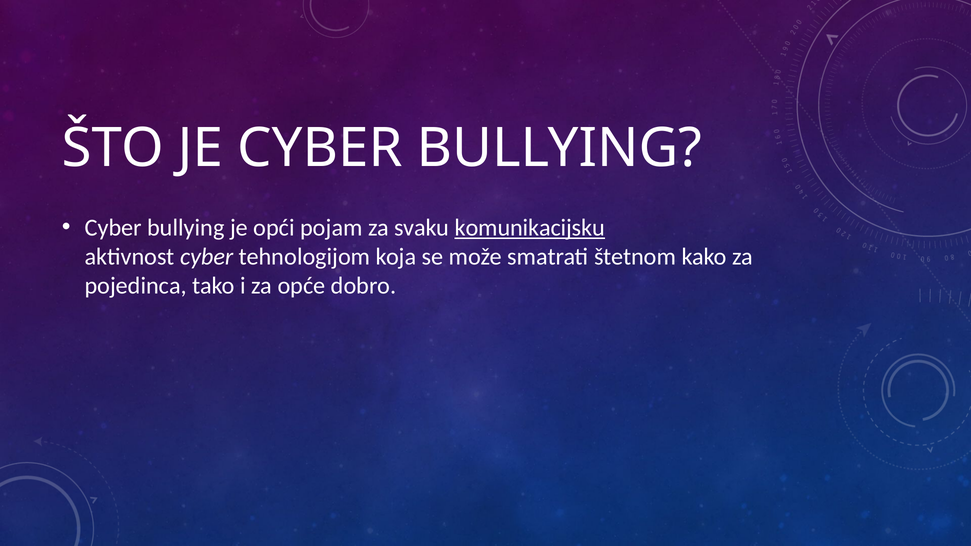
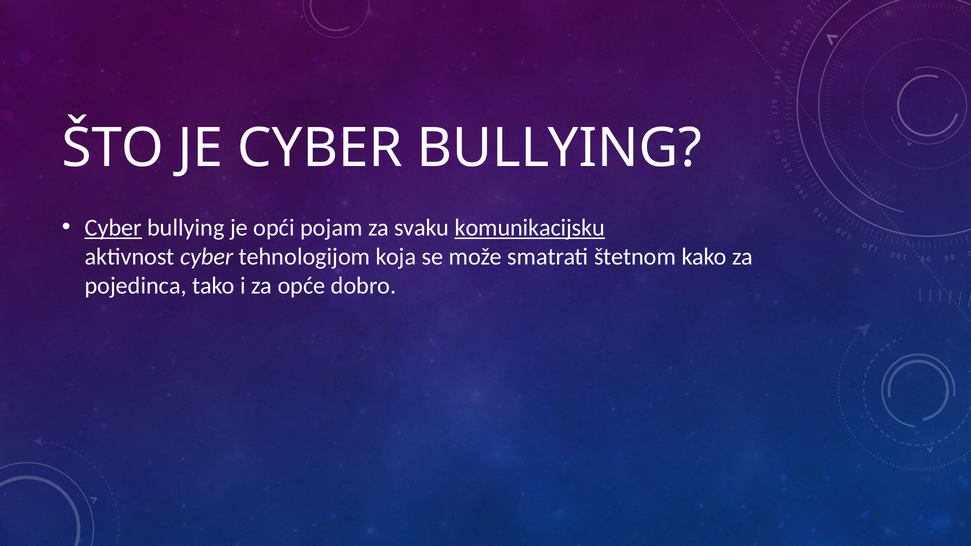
Cyber at (113, 228) underline: none -> present
